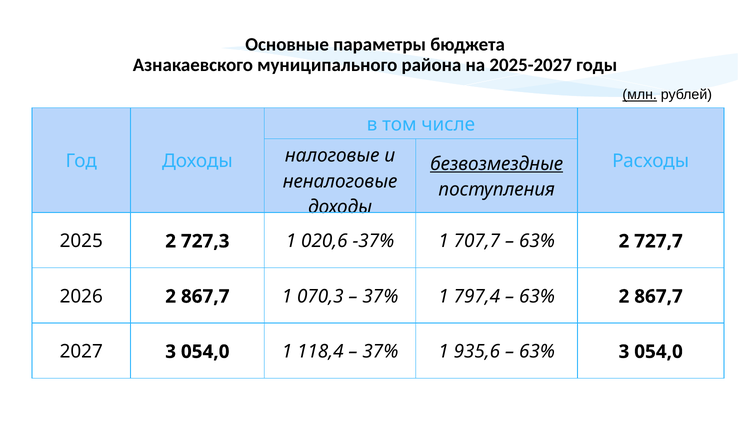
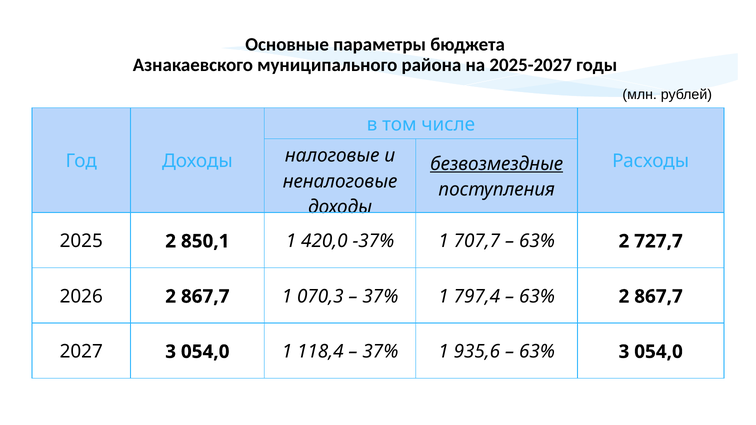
млн underline: present -> none
727,3: 727,3 -> 850,1
020,6: 020,6 -> 420,0
